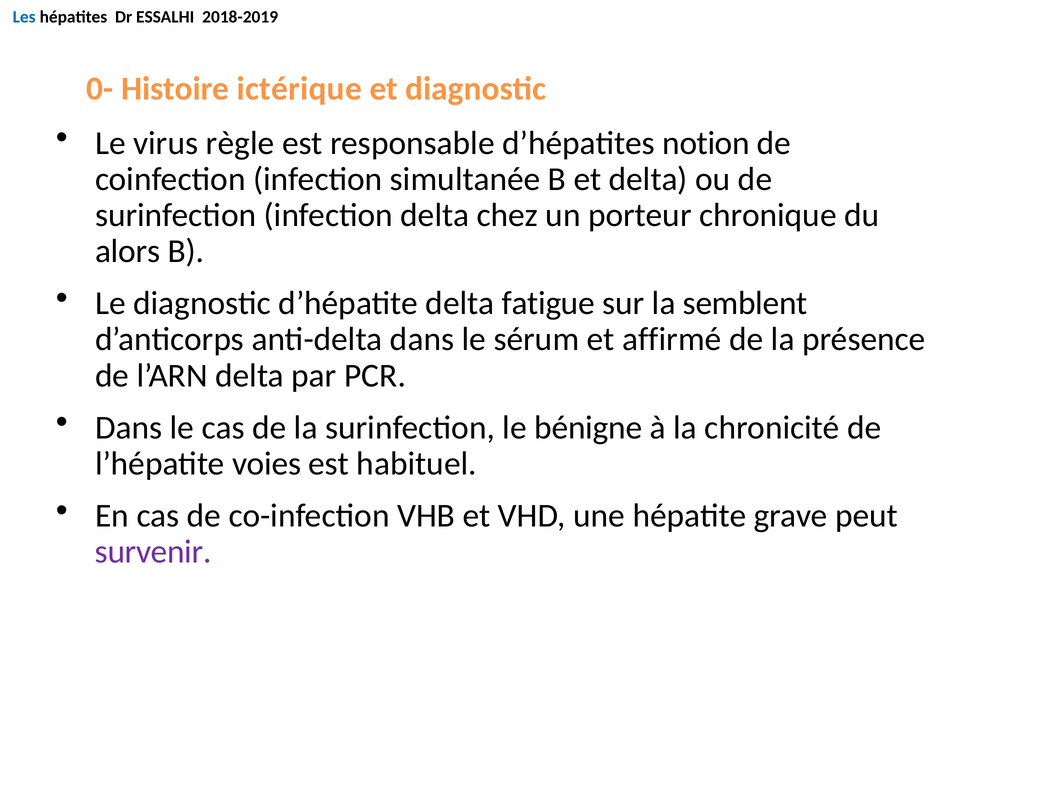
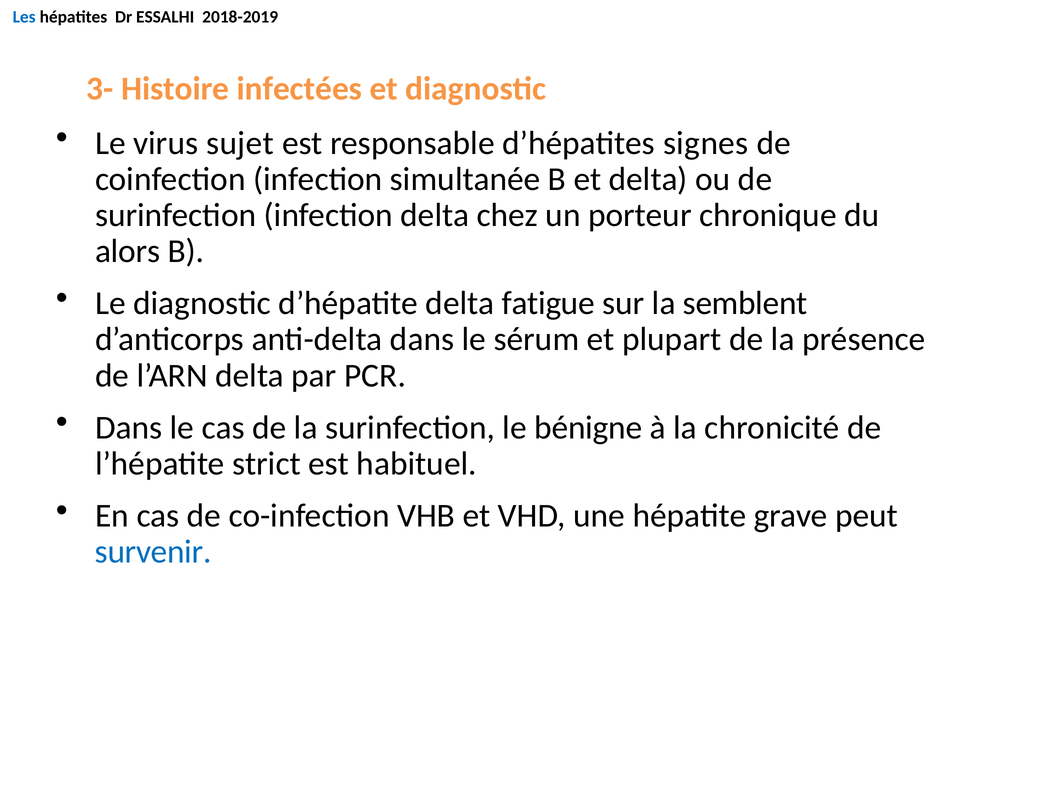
0-: 0- -> 3-
ictérique: ictérique -> infectées
règle: règle -> sujet
notion: notion -> signes
affirmé: affirmé -> plupart
voies: voies -> strict
survenir colour: purple -> blue
